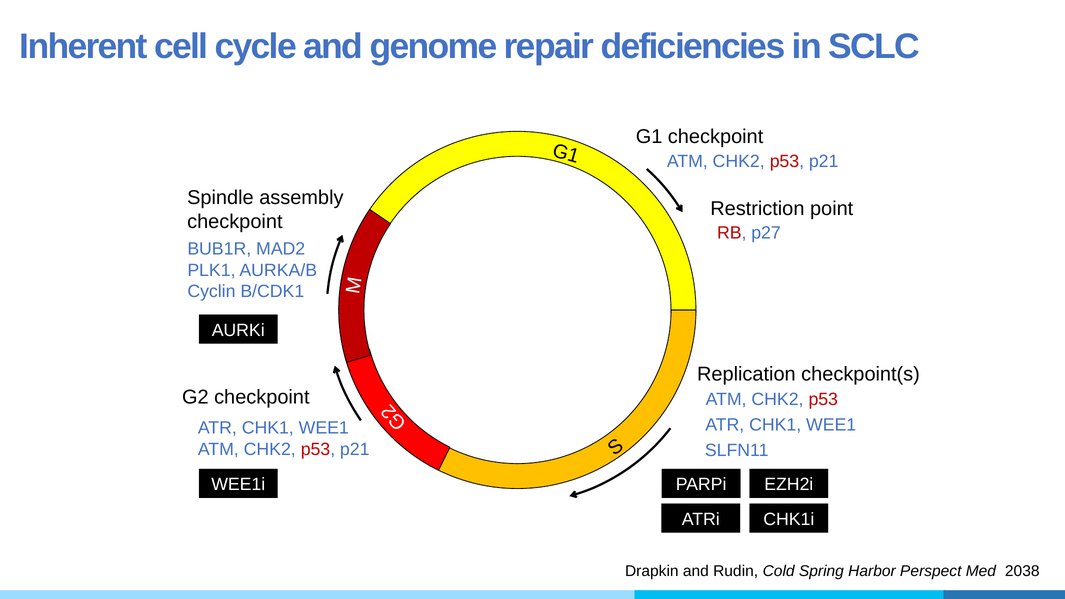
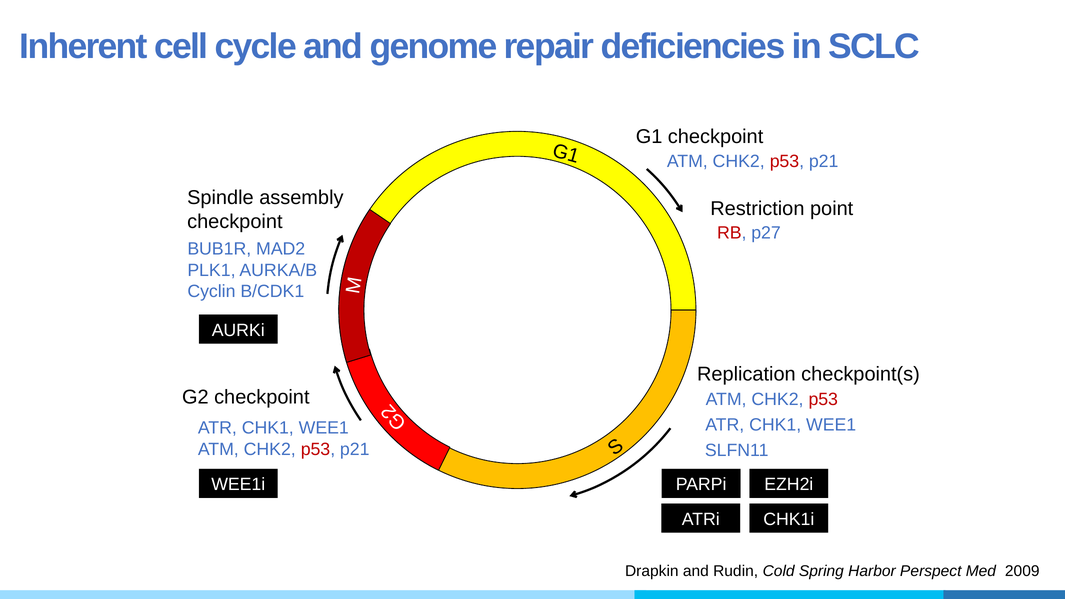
2038: 2038 -> 2009
